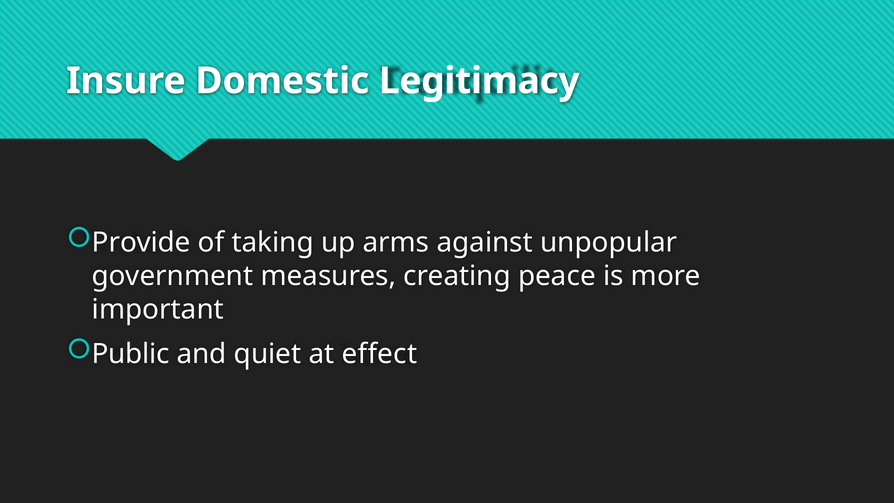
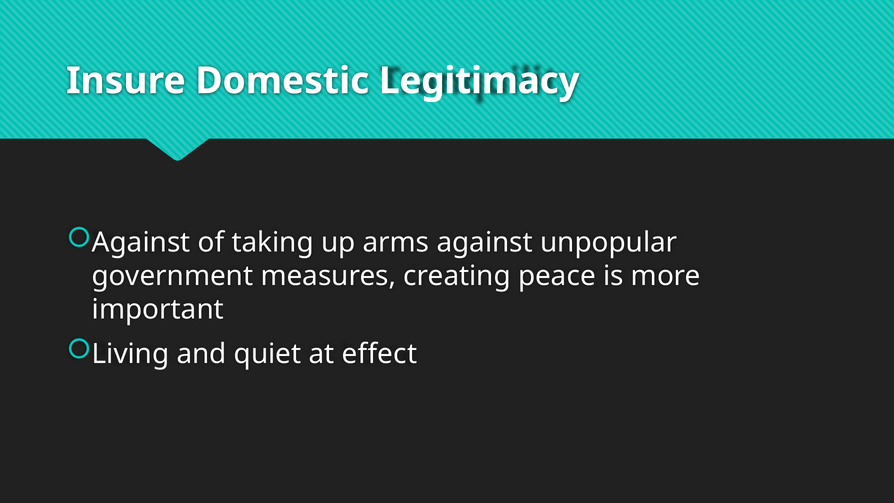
Provide at (141, 242): Provide -> Against
Public: Public -> Living
